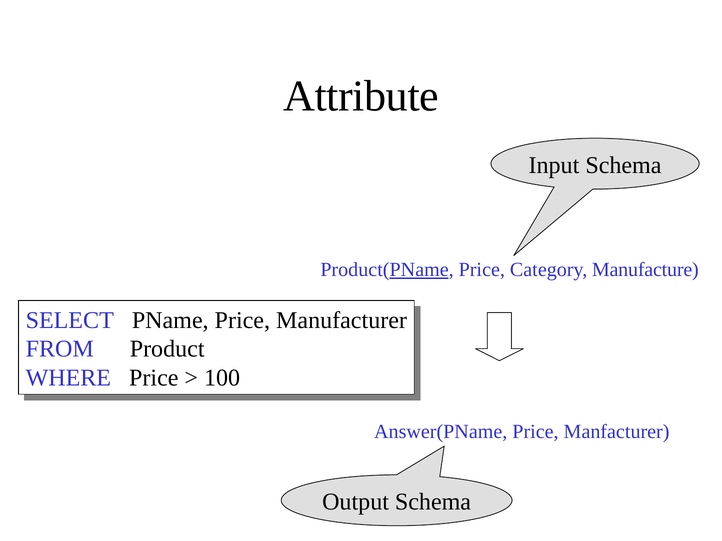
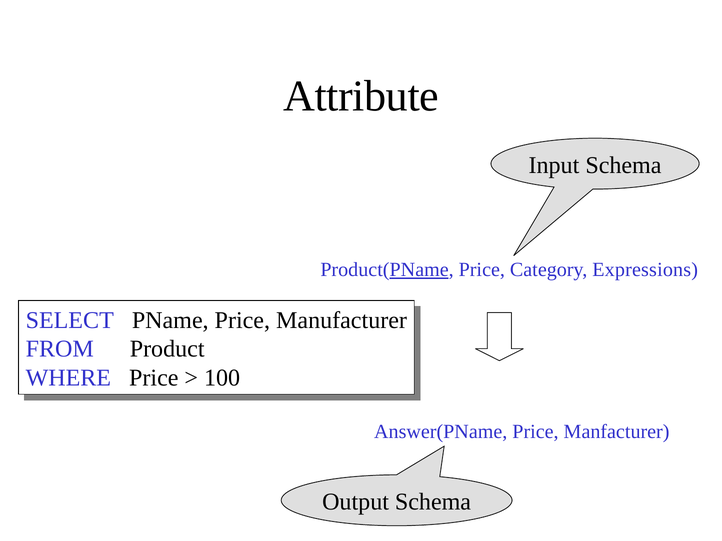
Manufacture: Manufacture -> Expressions
